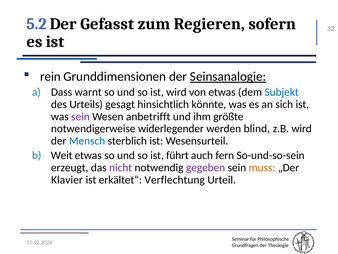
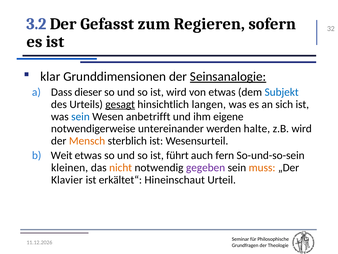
5.2: 5.2 -> 3.2
rein: rein -> klar
warnt: warnt -> dieser
gesagt underline: none -> present
könnte: könnte -> langen
sein at (80, 116) colour: purple -> blue
größte: größte -> eigene
widerlegender: widerlegender -> untereinander
blind: blind -> halte
Mensch colour: blue -> orange
erzeugt: erzeugt -> kleinen
nicht colour: purple -> orange
Verflechtung: Verflechtung -> Hineinschaut
